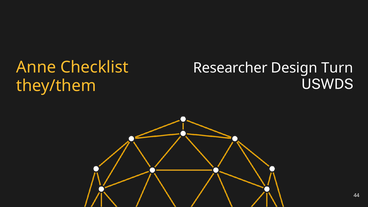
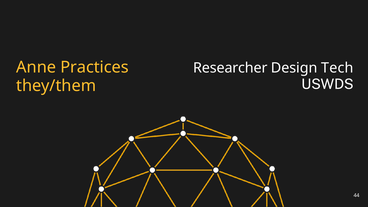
Checklist: Checklist -> Practices
Turn: Turn -> Tech
